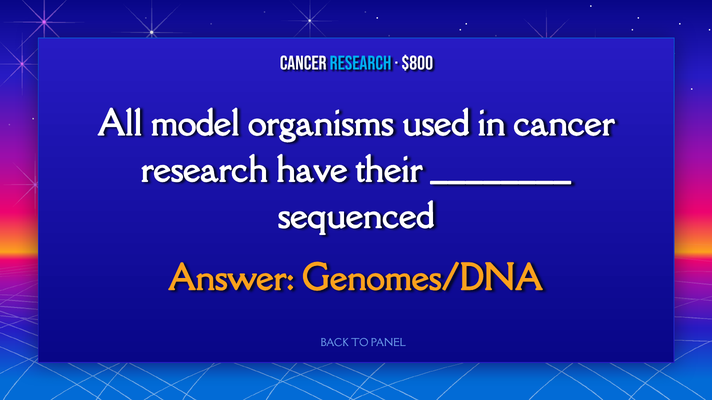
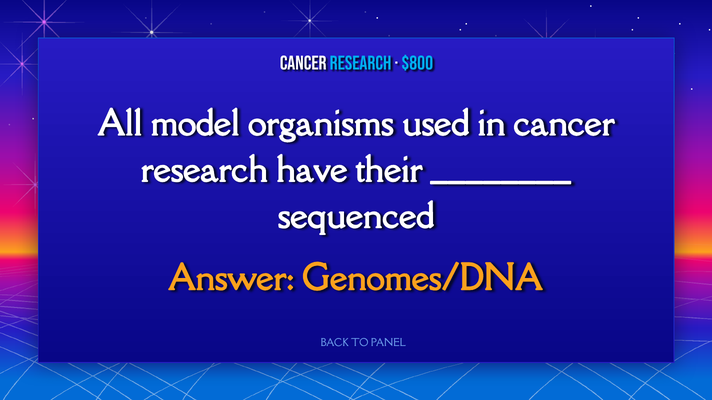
$800 colour: white -> light blue
